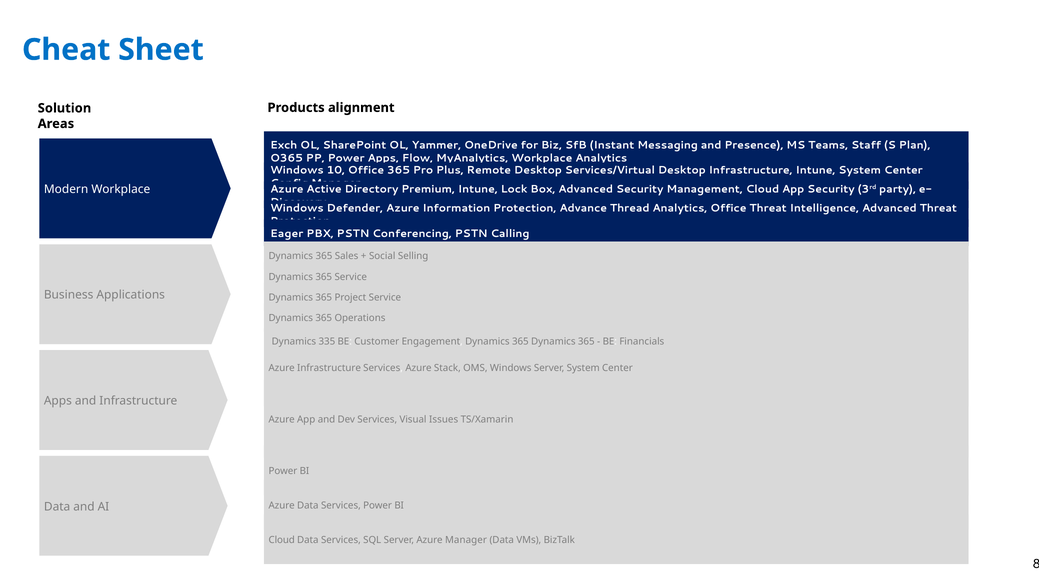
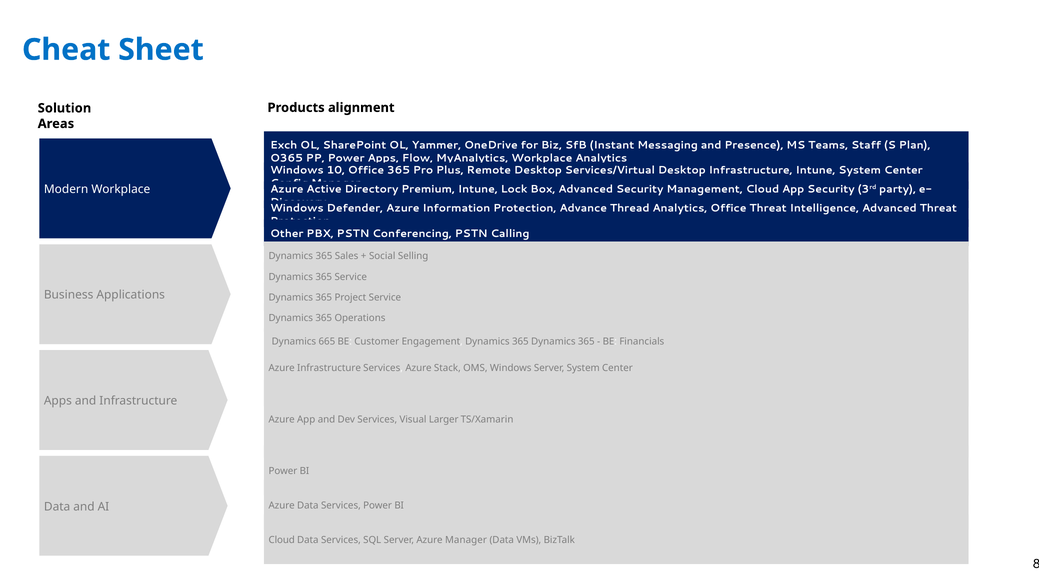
Eager: Eager -> Other
335: 335 -> 665
Issues: Issues -> Larger
